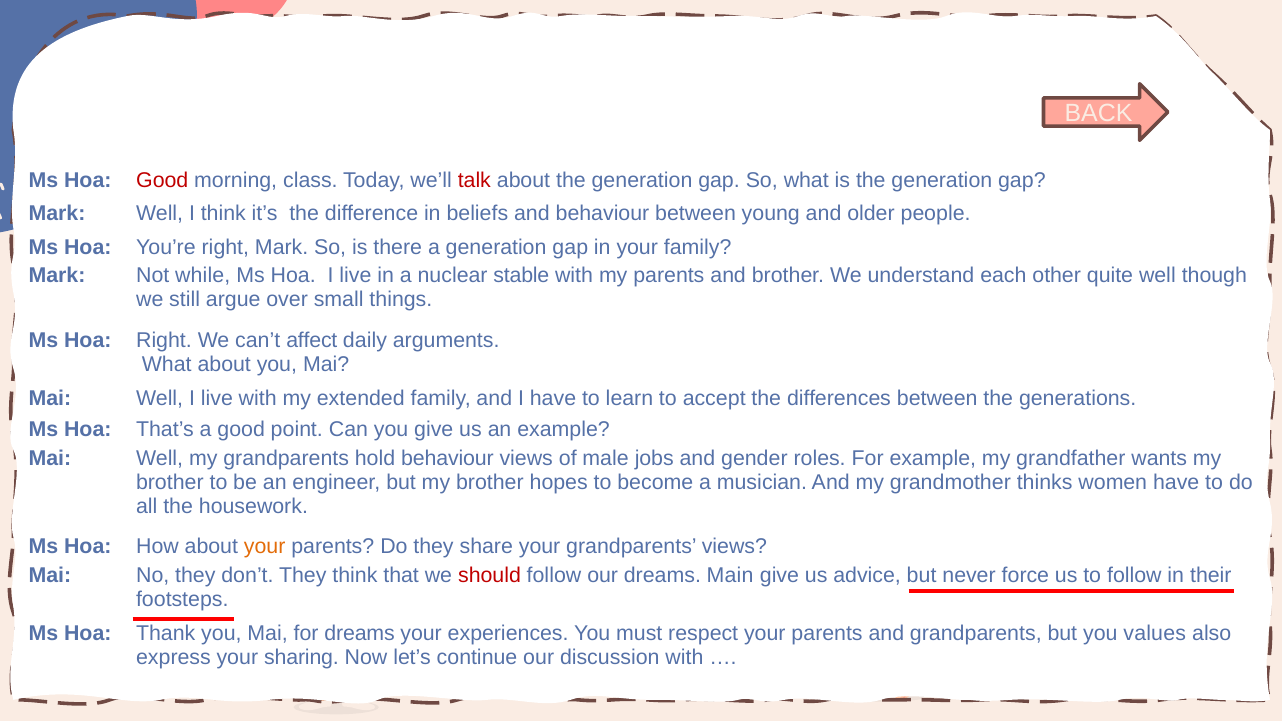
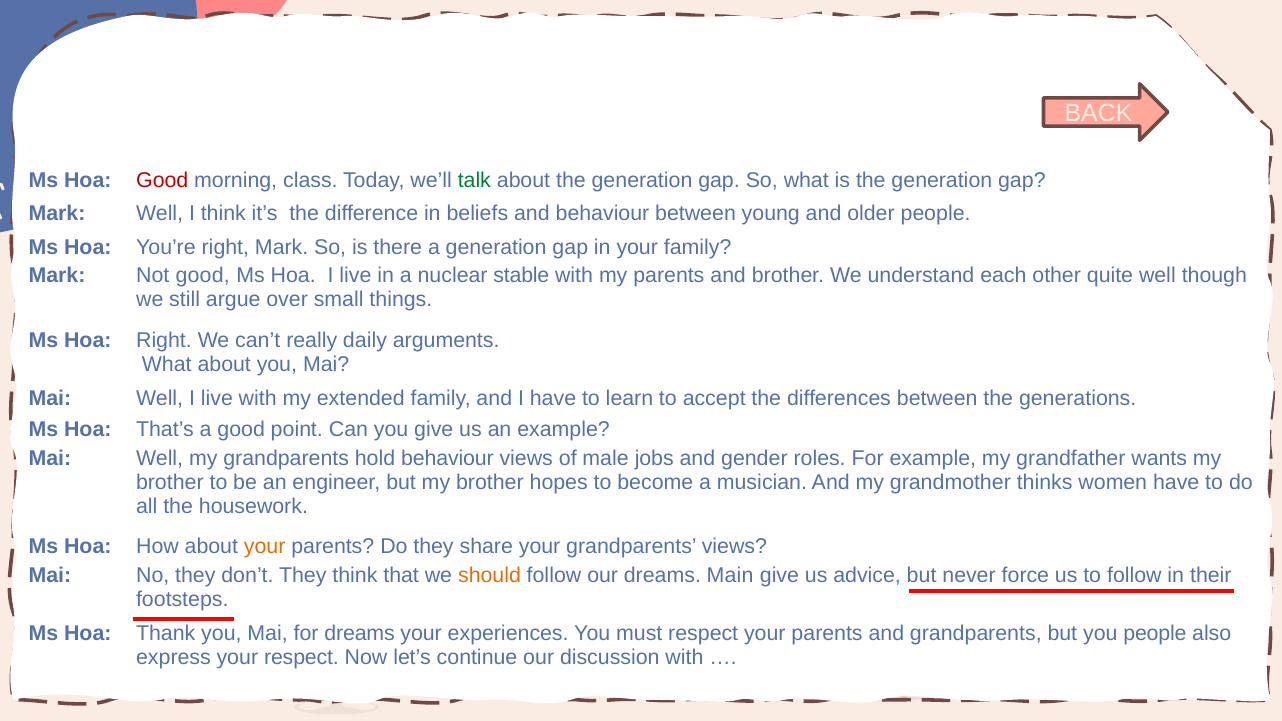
talk colour: red -> green
Not while: while -> good
affect: affect -> really
should colour: red -> orange
you values: values -> people
your sharing: sharing -> respect
